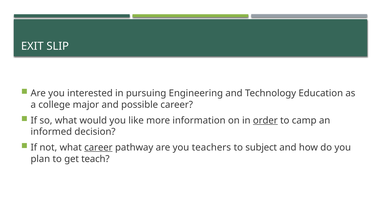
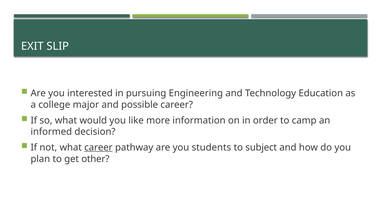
order underline: present -> none
teachers: teachers -> students
teach: teach -> other
